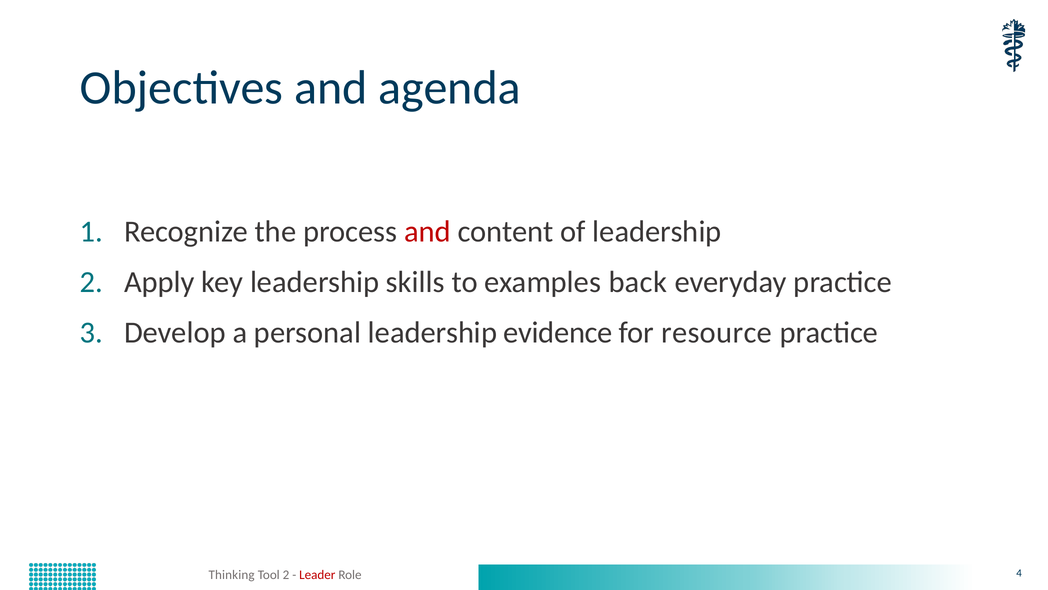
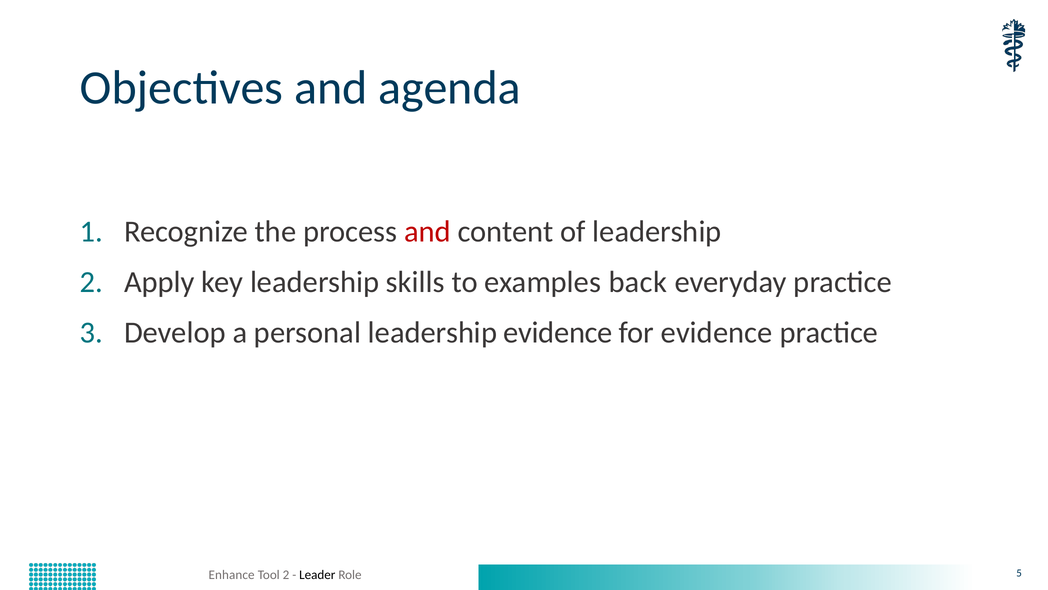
for resource: resource -> evidence
Thinking: Thinking -> Enhance
Leader colour: red -> black
4: 4 -> 5
